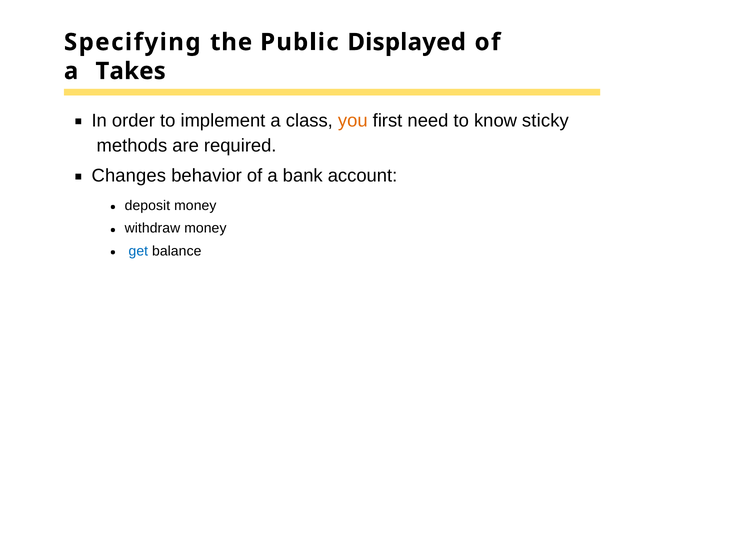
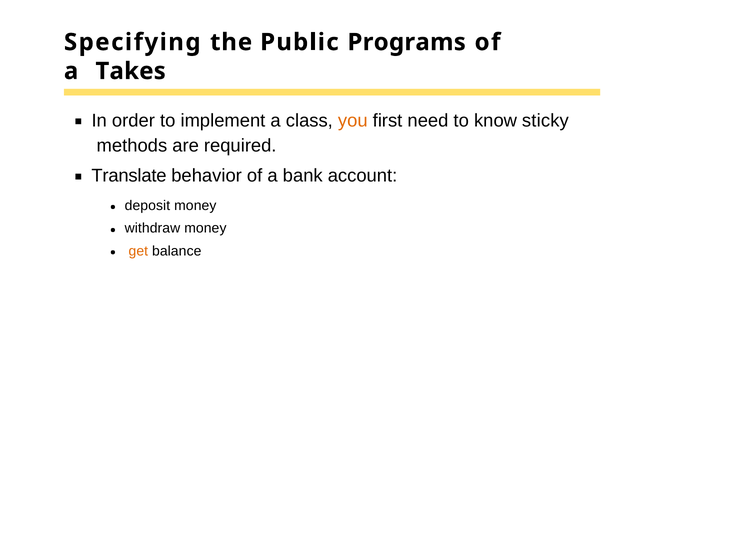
Displayed: Displayed -> Programs
Changes: Changes -> Translate
get colour: blue -> orange
